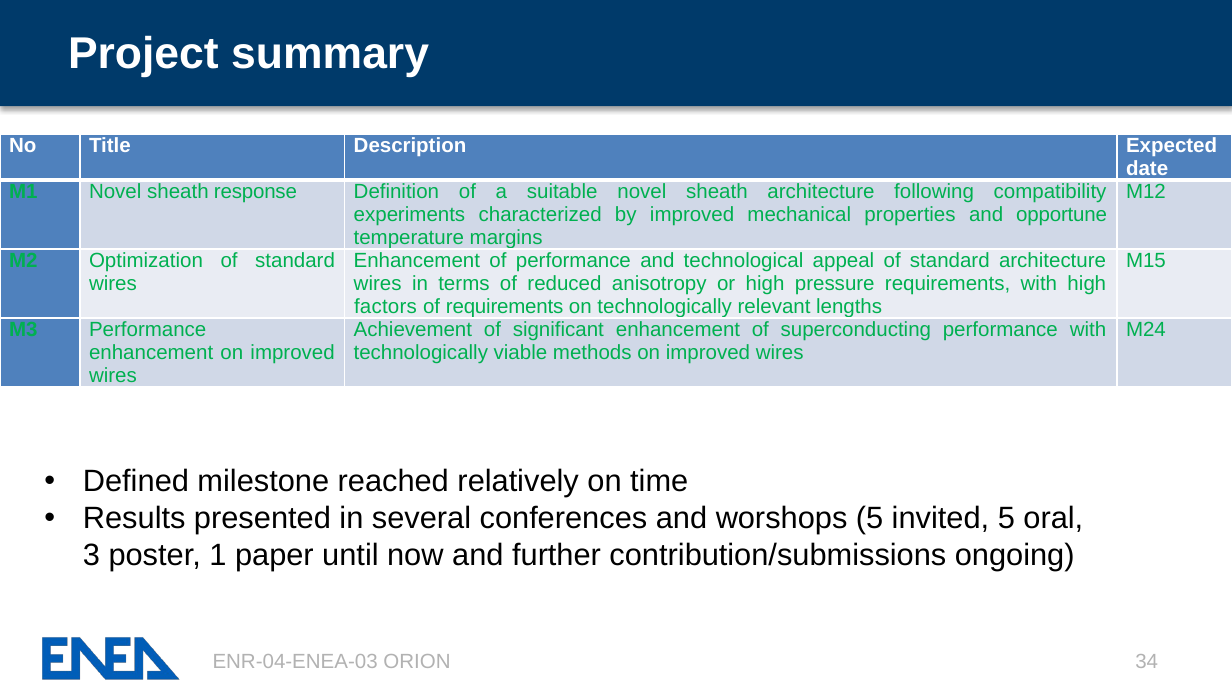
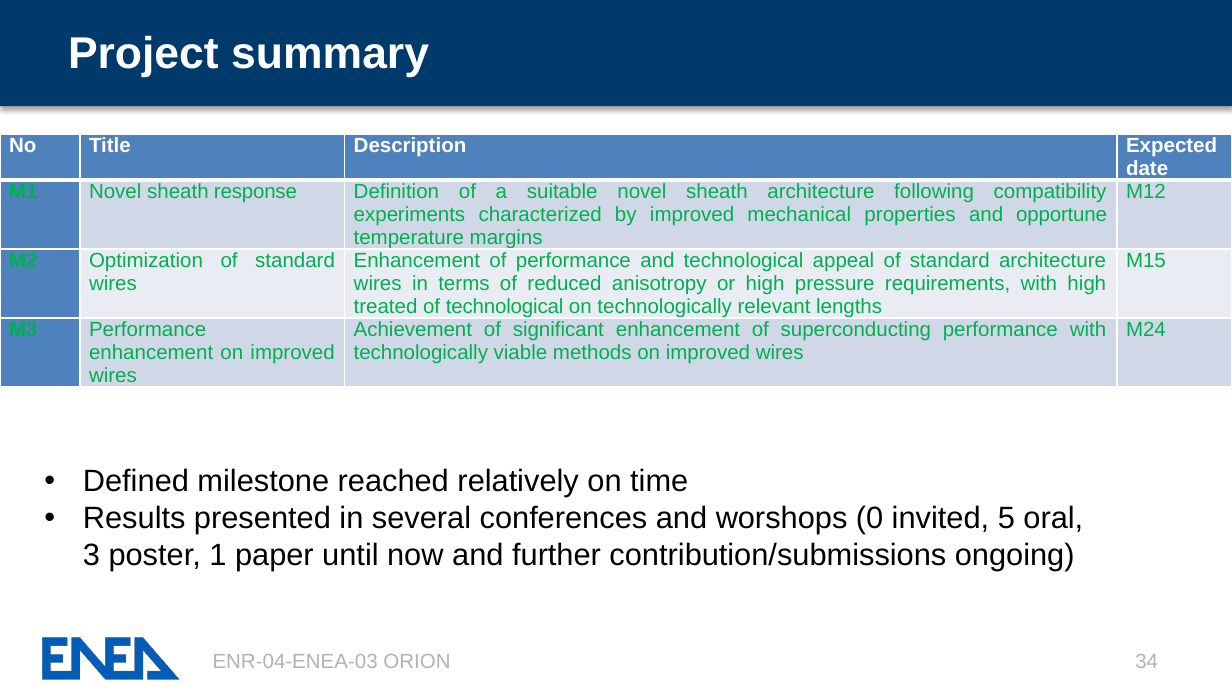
factors: factors -> treated
of requirements: requirements -> technological
worshops 5: 5 -> 0
